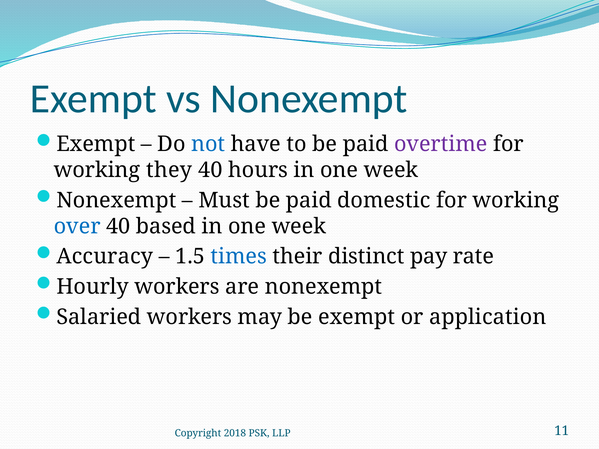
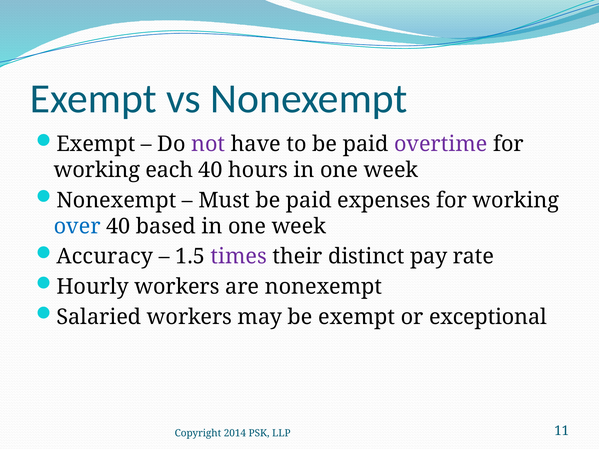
not colour: blue -> purple
they: they -> each
domestic: domestic -> expenses
times colour: blue -> purple
application: application -> exceptional
2018: 2018 -> 2014
